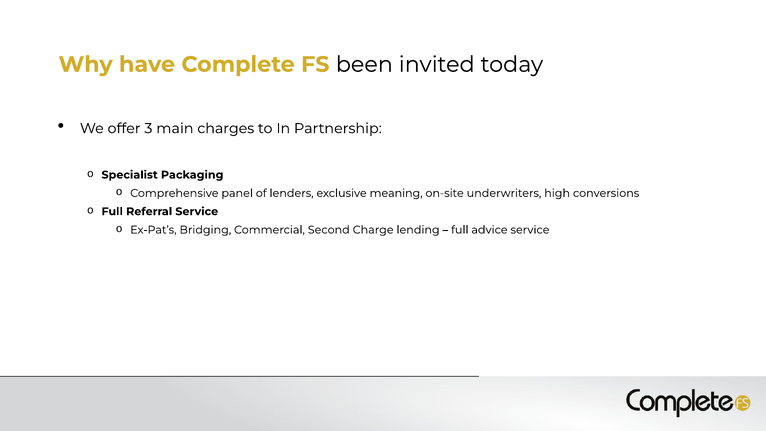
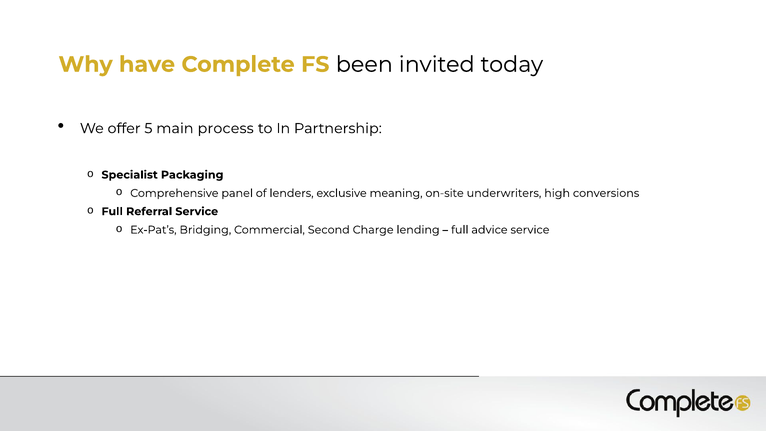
3: 3 -> 5
charges: charges -> process
